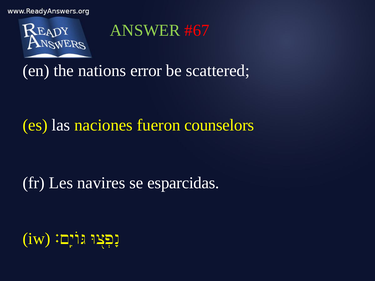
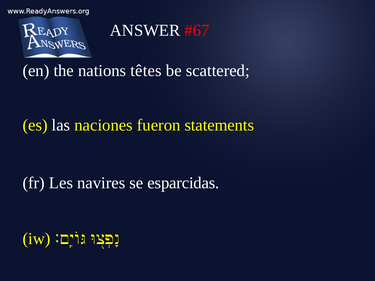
ANSWER colour: light green -> white
error: error -> têtes
counselors: counselors -> statements
